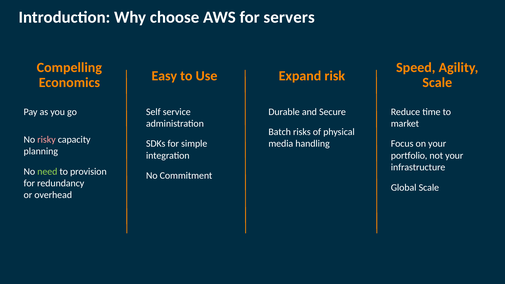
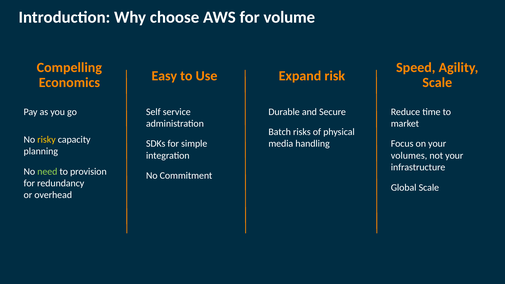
servers: servers -> volume
risky colour: pink -> yellow
portfolio: portfolio -> volumes
